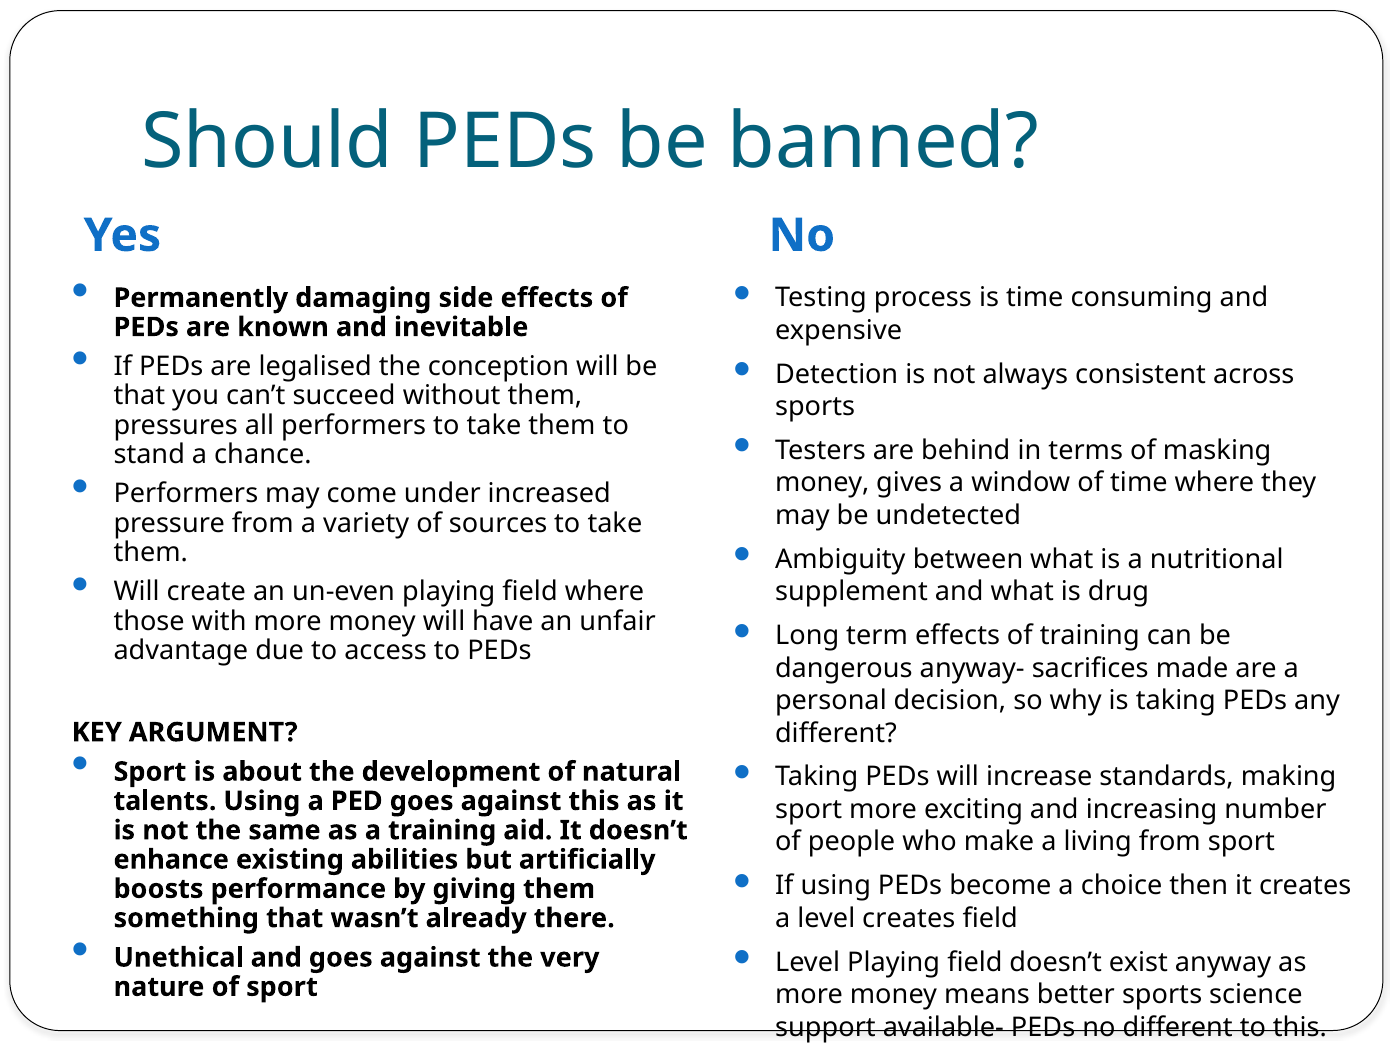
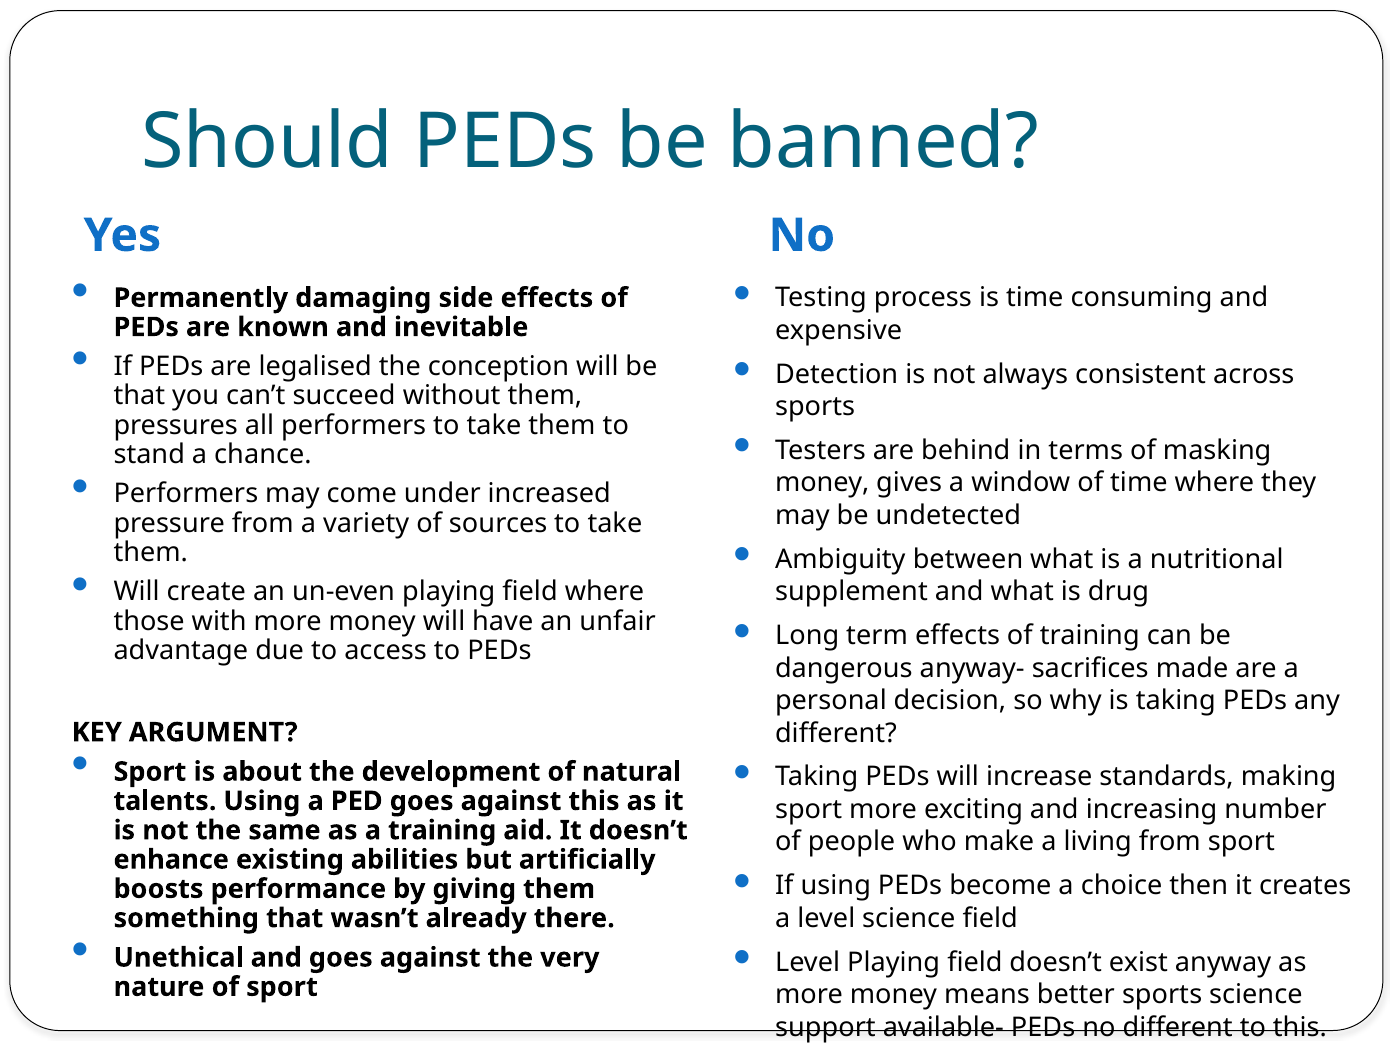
level creates: creates -> science
